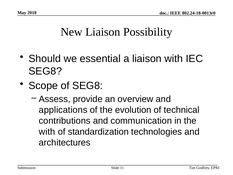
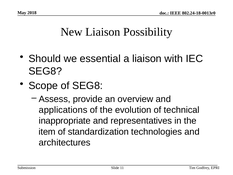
contributions: contributions -> inappropriate
communication: communication -> representatives
with at (47, 132): with -> item
